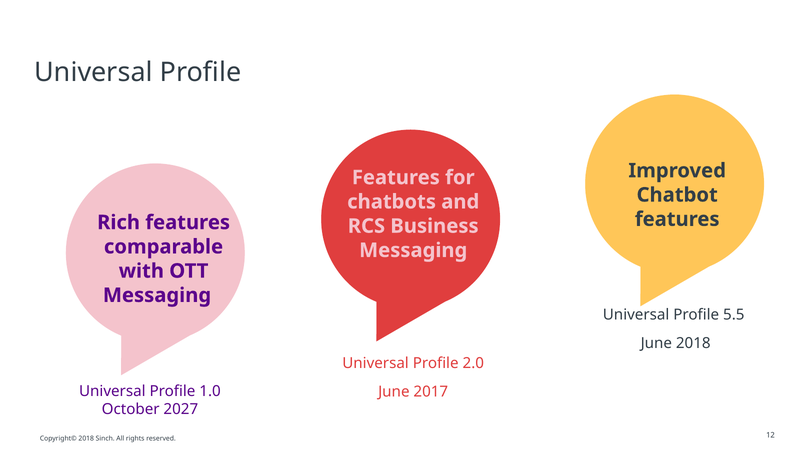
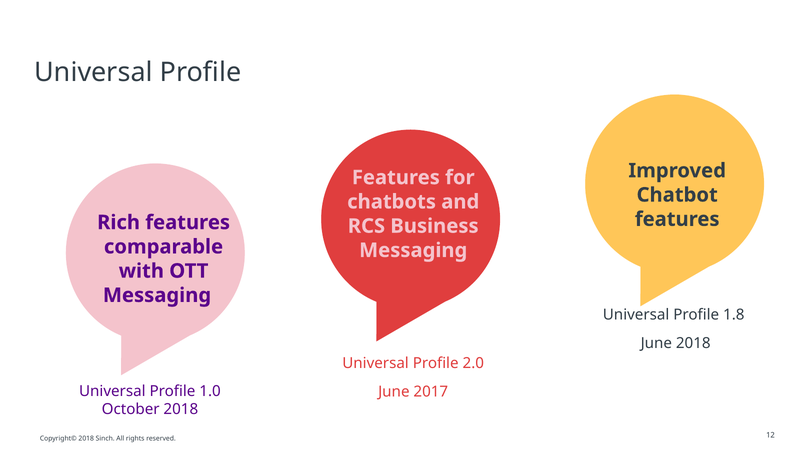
5.5: 5.5 -> 1.8
October 2027: 2027 -> 2018
